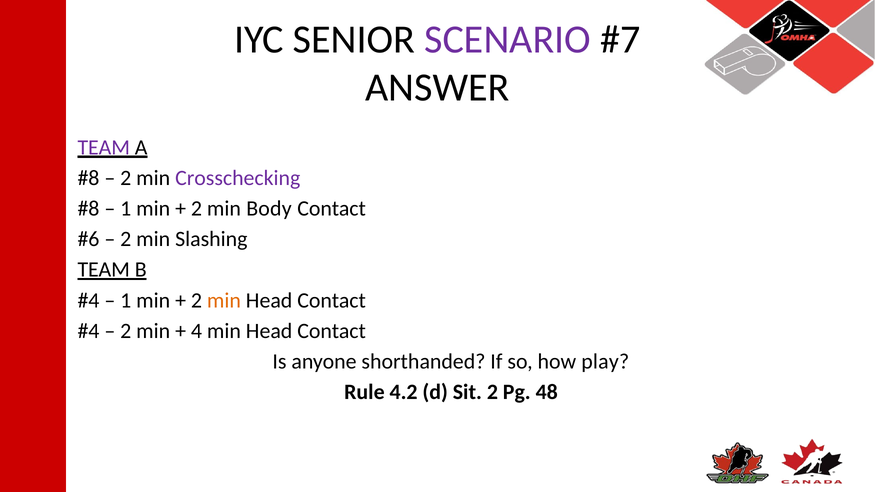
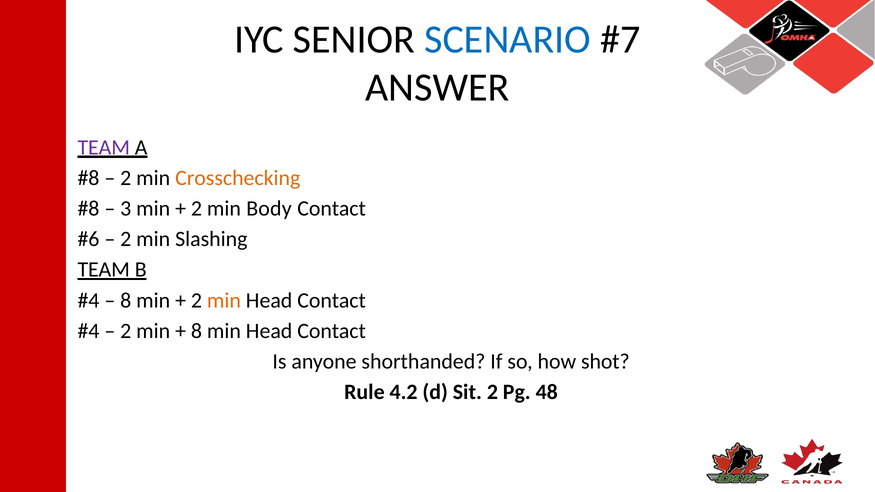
SCENARIO colour: purple -> blue
Crosschecking colour: purple -> orange
1 at (126, 209): 1 -> 3
1 at (126, 300): 1 -> 8
4 at (197, 331): 4 -> 8
play: play -> shot
